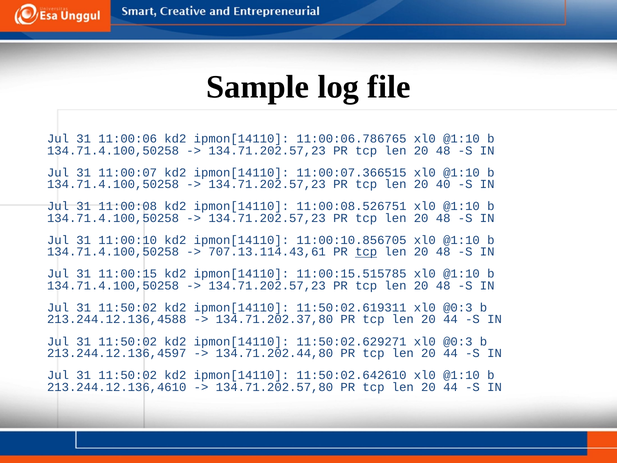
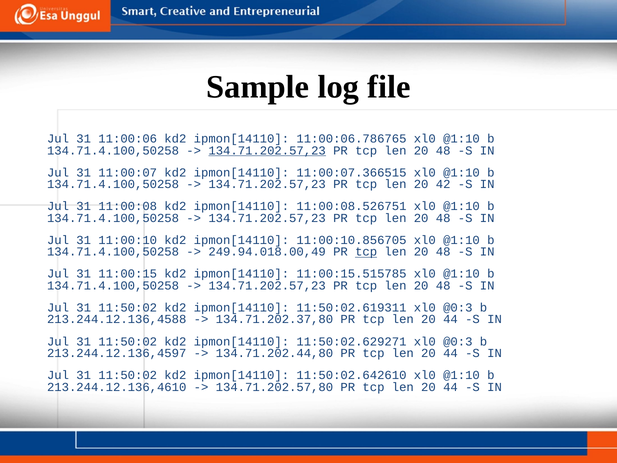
134.71.202.57,23 at (267, 150) underline: none -> present
40: 40 -> 42
707.13.114.43,61: 707.13.114.43,61 -> 249.94.018.00,49
